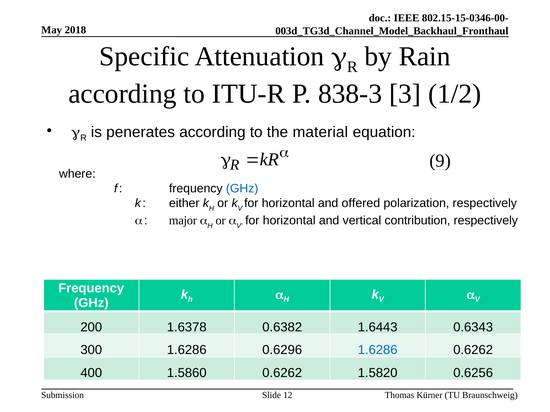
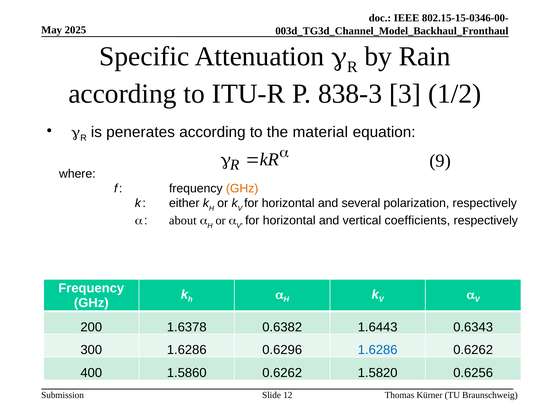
2018: 2018 -> 2025
GHz at (242, 189) colour: blue -> orange
offered: offered -> several
major: major -> about
contribution: contribution -> coefficients
